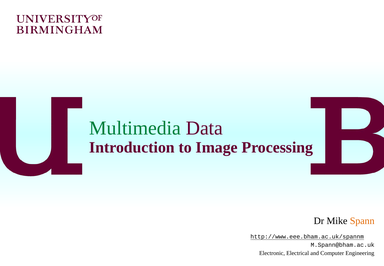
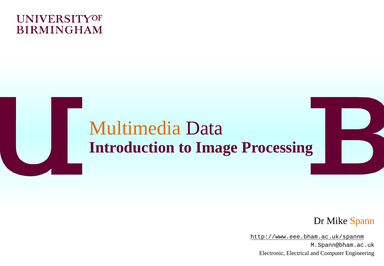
Multimedia colour: green -> orange
